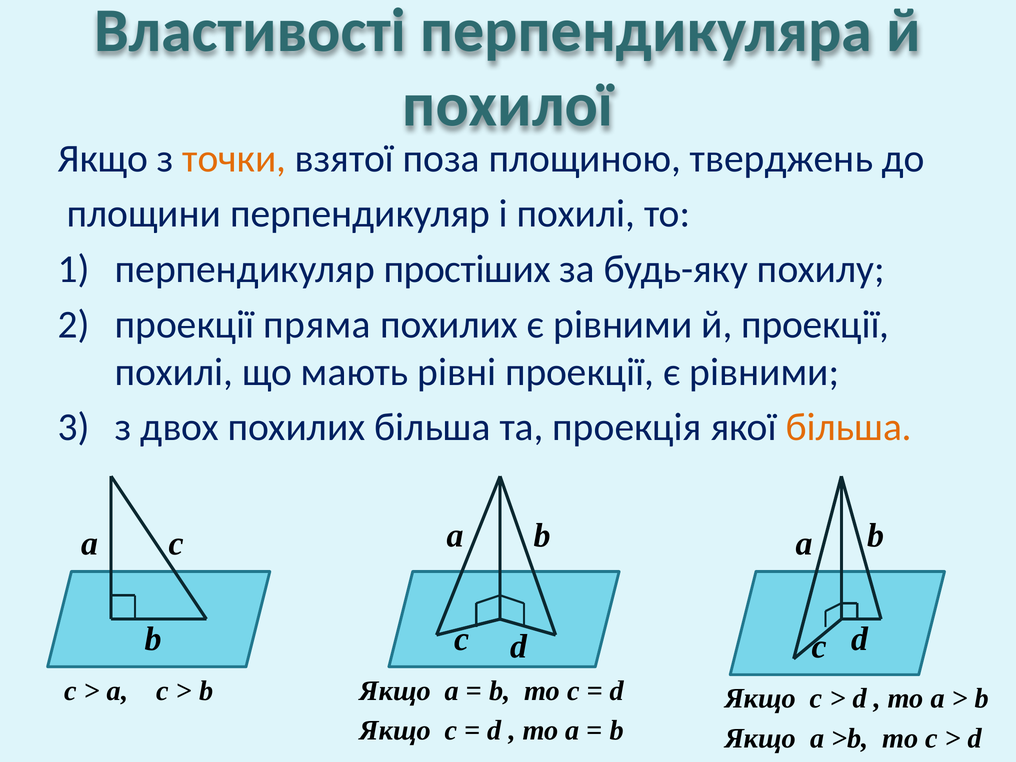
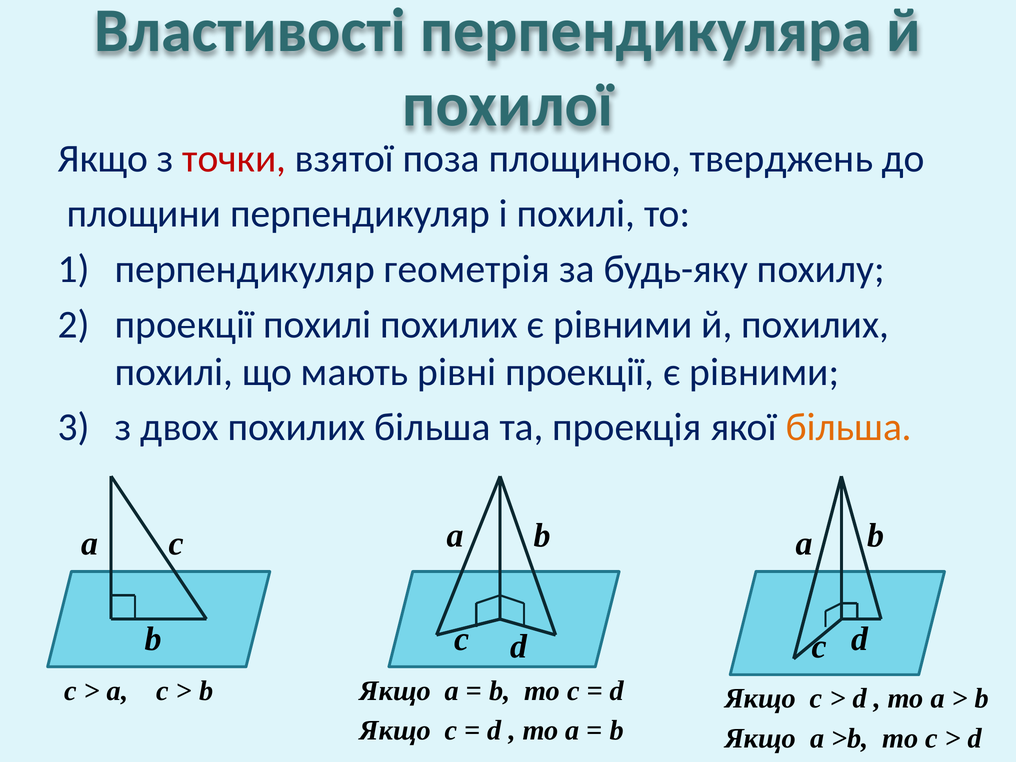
точки colour: orange -> red
простіших: простіших -> геометрія
проекції пряма: пряма -> похилі
й проекції: проекції -> похилих
